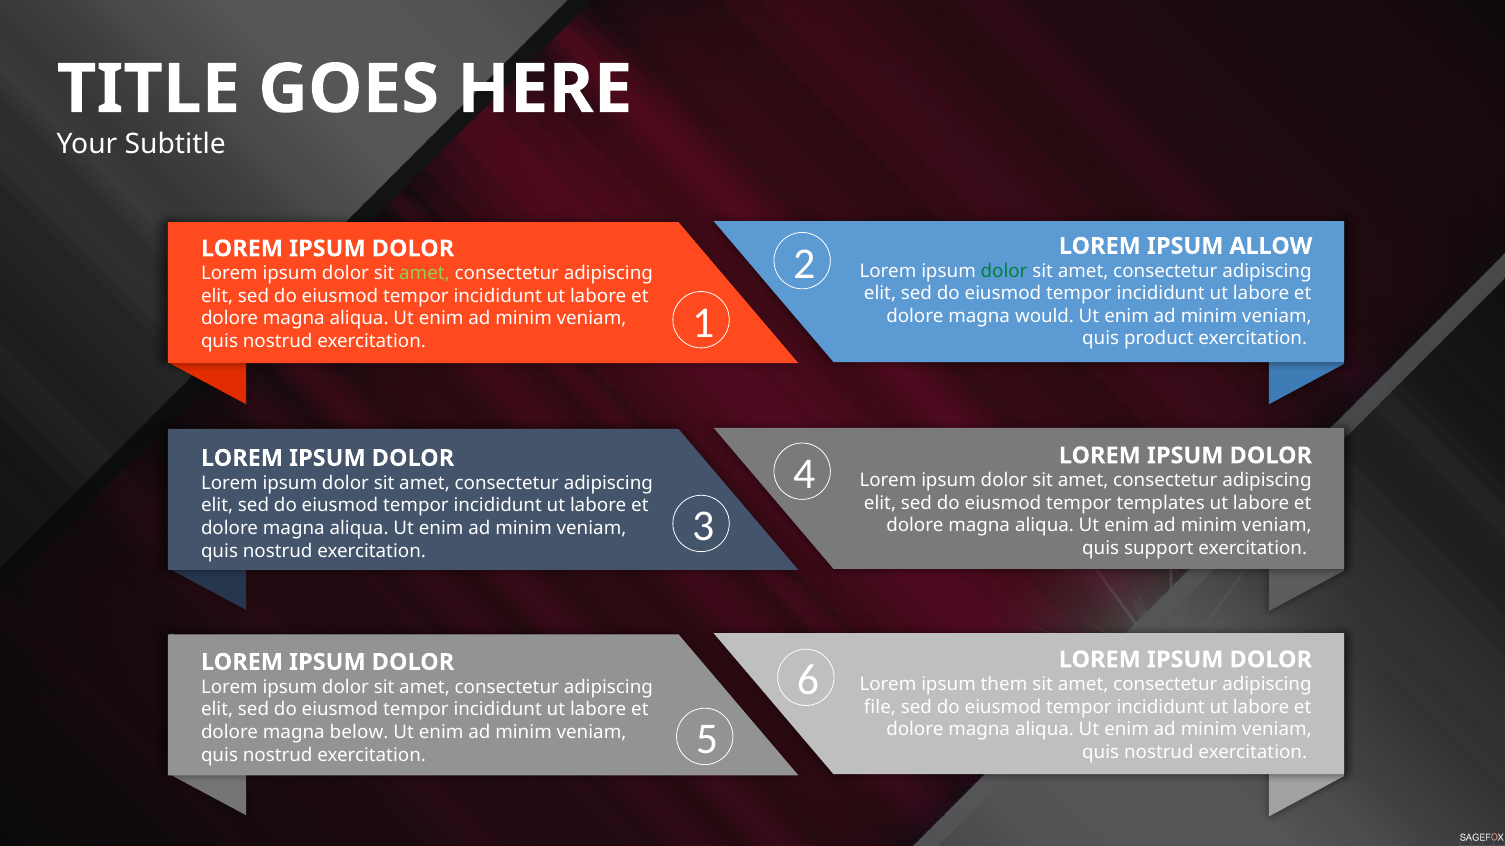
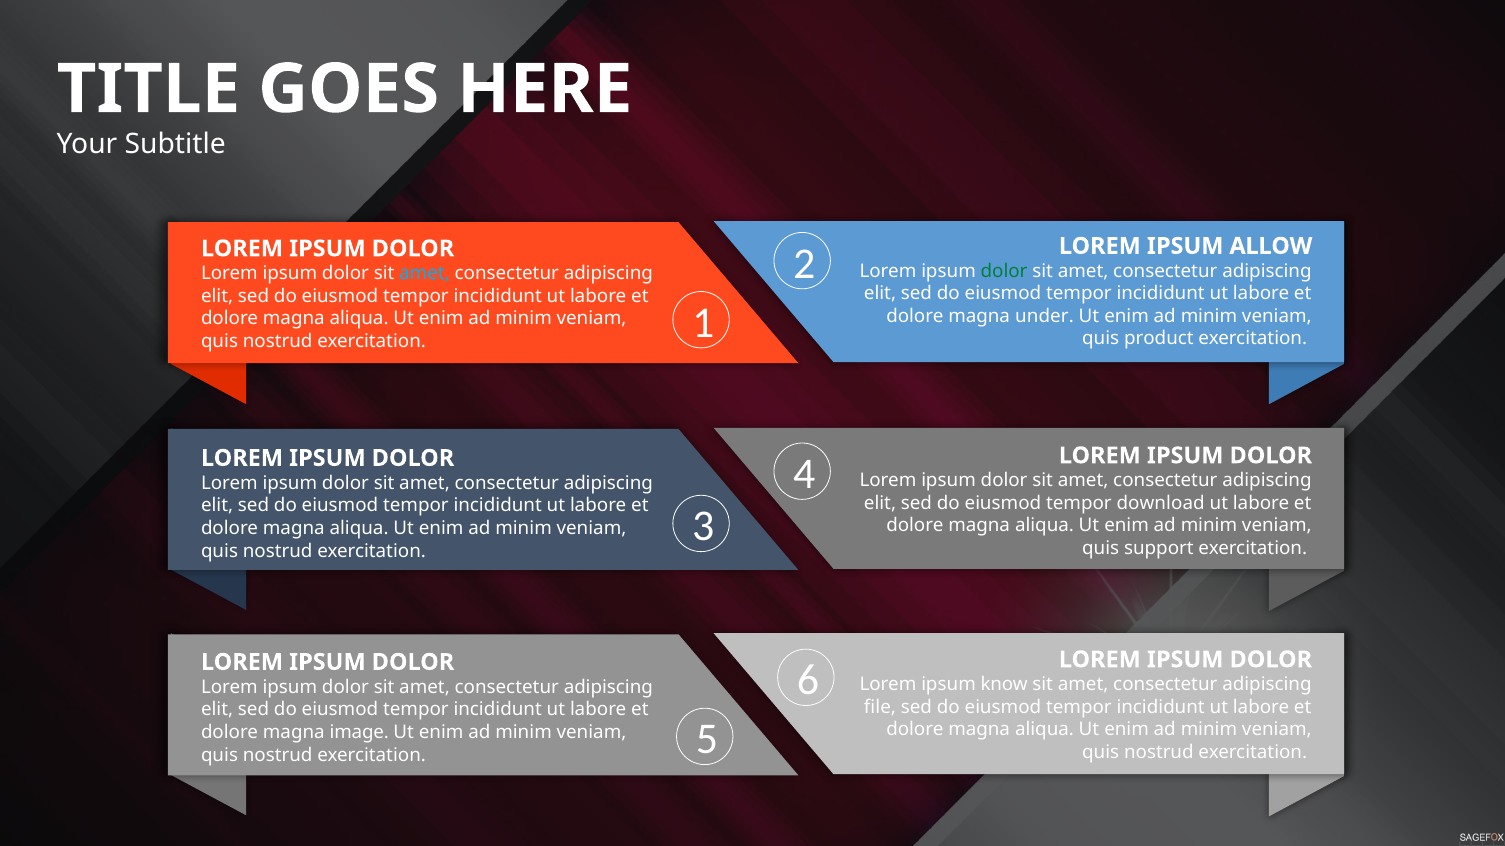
amet at (425, 274) colour: light green -> light blue
would: would -> under
templates: templates -> download
them: them -> know
below: below -> image
